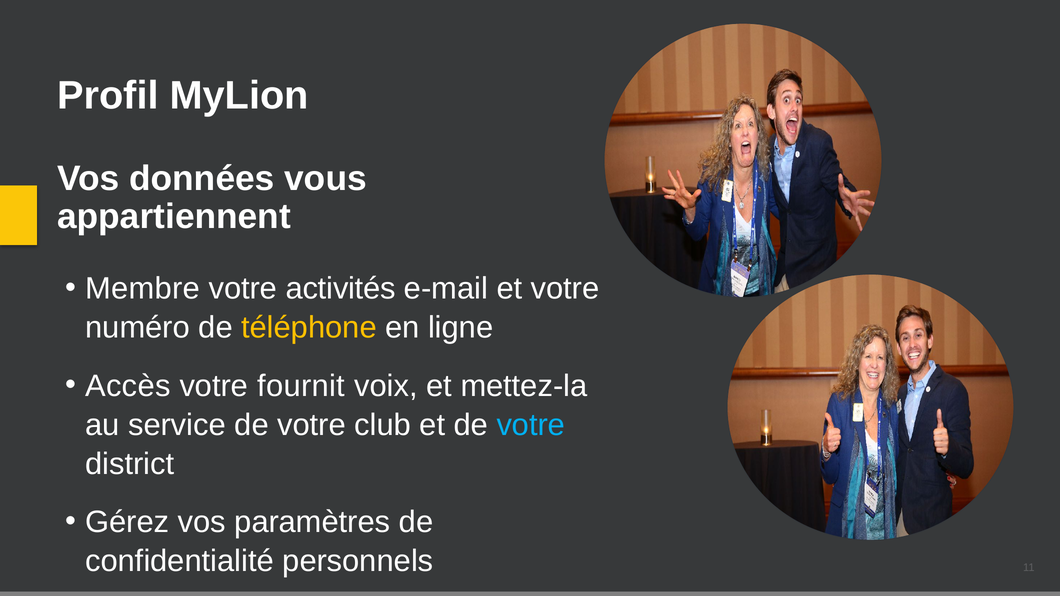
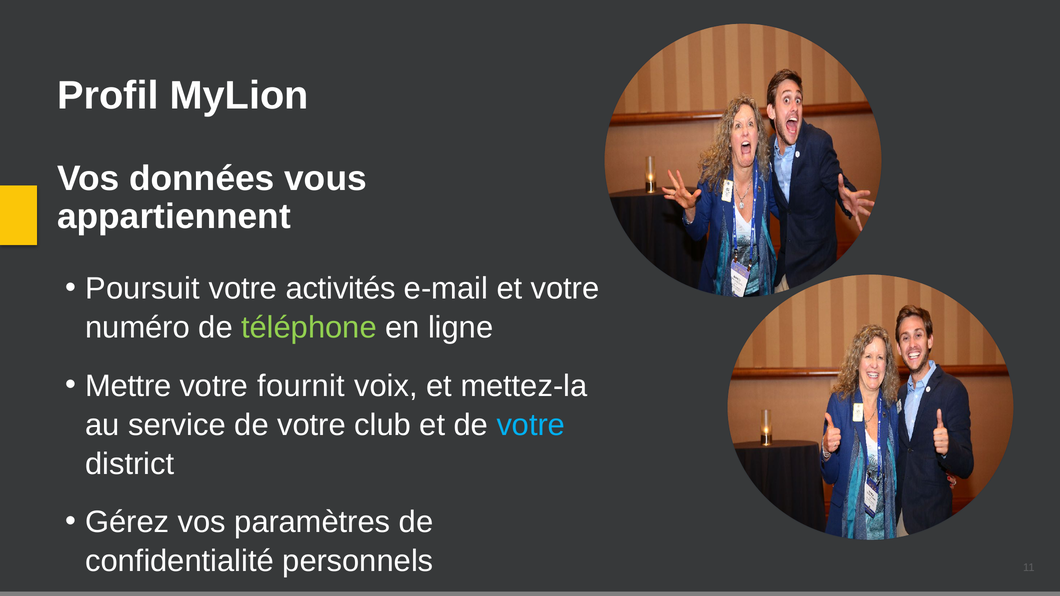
Membre: Membre -> Poursuit
téléphone colour: yellow -> light green
Accès: Accès -> Mettre
